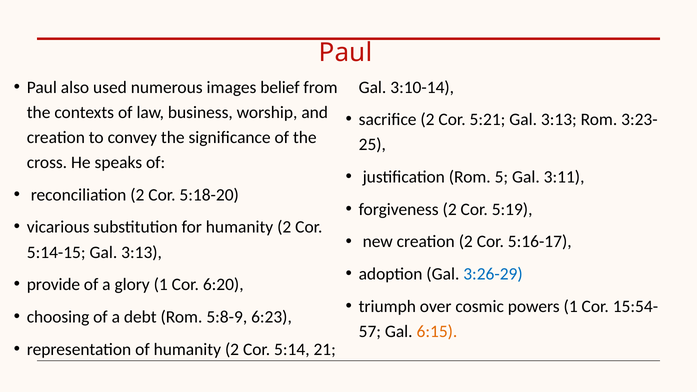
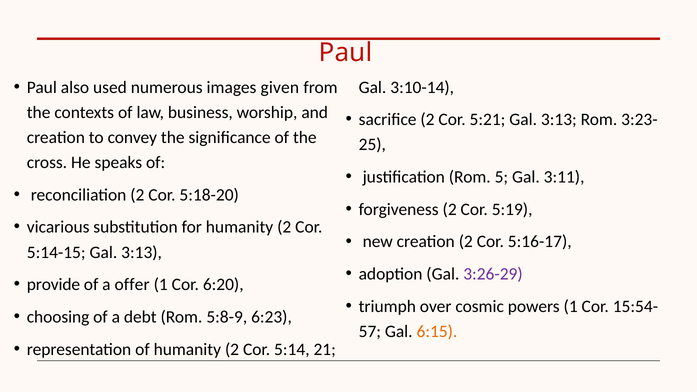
belief: belief -> given
3:26-29 colour: blue -> purple
glory: glory -> offer
